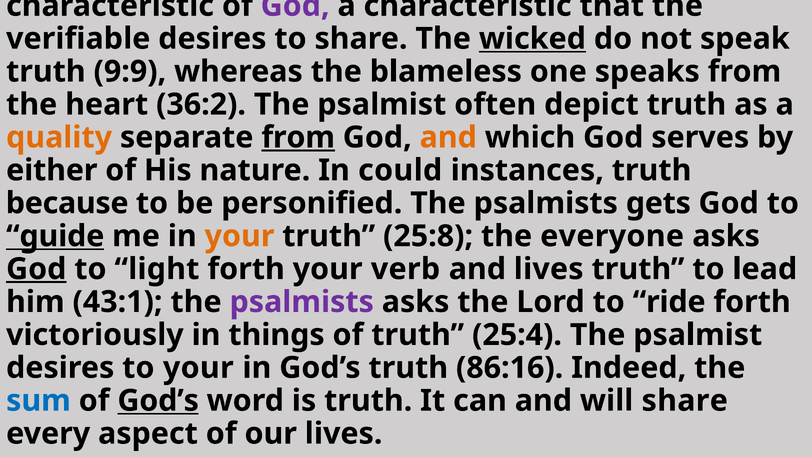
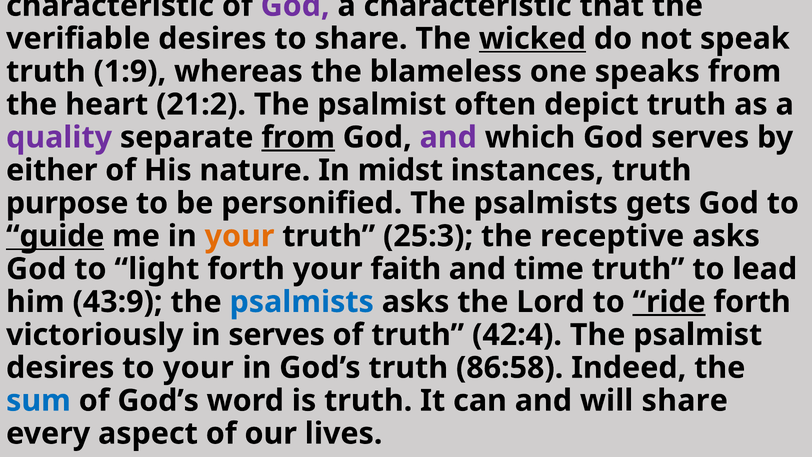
9:9: 9:9 -> 1:9
36:2: 36:2 -> 21:2
quality colour: orange -> purple
and at (448, 137) colour: orange -> purple
could: could -> midst
because: because -> purpose
25:8: 25:8 -> 25:3
everyone: everyone -> receptive
God at (36, 269) underline: present -> none
verb: verb -> faith
and lives: lives -> time
43:1: 43:1 -> 43:9
psalmists at (302, 302) colour: purple -> blue
ride underline: none -> present
in things: things -> serves
25:4: 25:4 -> 42:4
86:16: 86:16 -> 86:58
God’s at (158, 400) underline: present -> none
